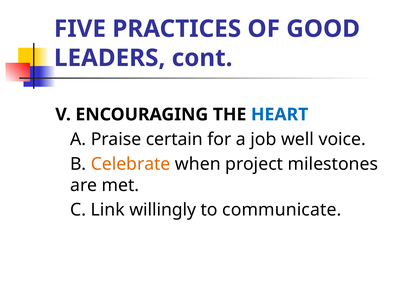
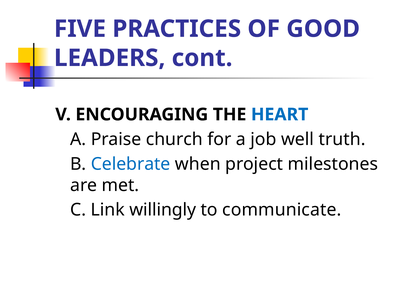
certain: certain -> church
voice: voice -> truth
Celebrate colour: orange -> blue
